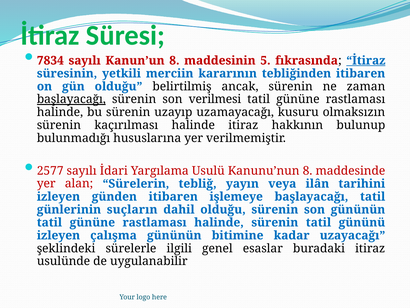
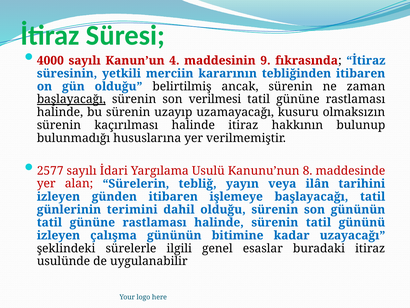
7834: 7834 -> 4000
Kanun’un 8: 8 -> 4
5: 5 -> 9
İtiraz at (366, 60) underline: present -> none
suçların: suçların -> terimini
